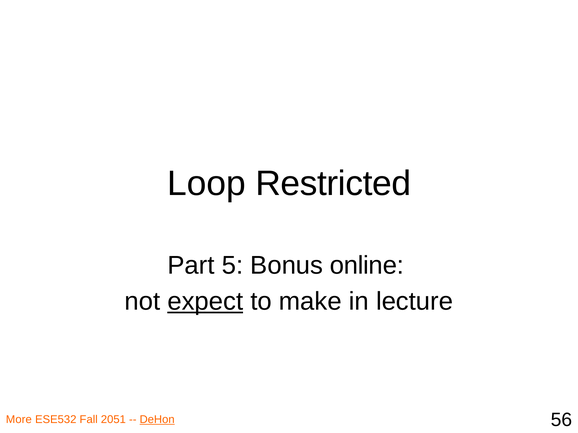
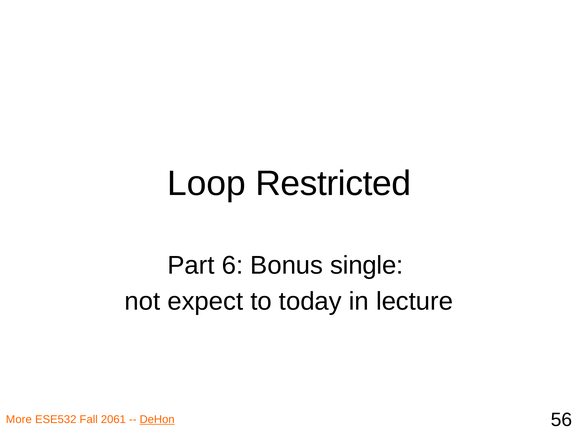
5: 5 -> 6
online: online -> single
expect underline: present -> none
make: make -> today
2051: 2051 -> 2061
